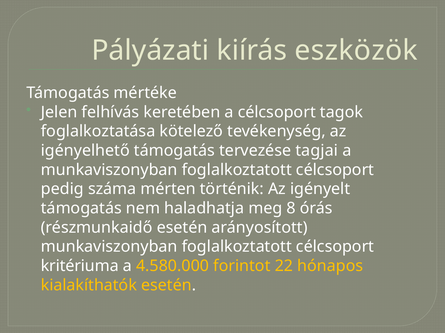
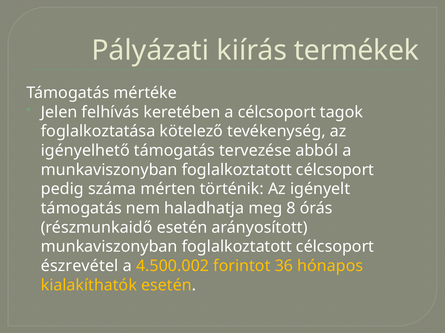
eszközök: eszközök -> termékek
tagjai: tagjai -> abból
kritériuma: kritériuma -> észrevétel
4.580.000: 4.580.000 -> 4.500.002
22: 22 -> 36
